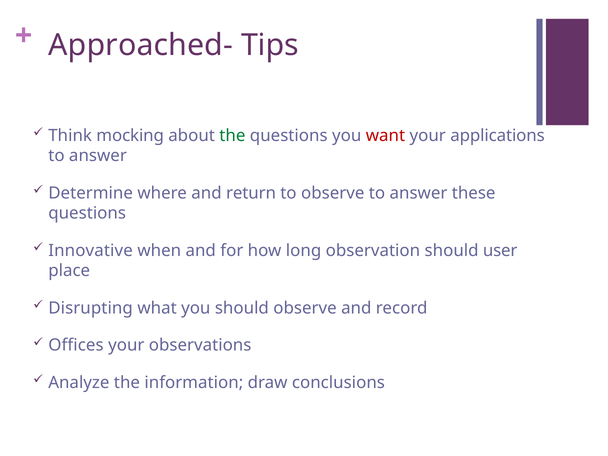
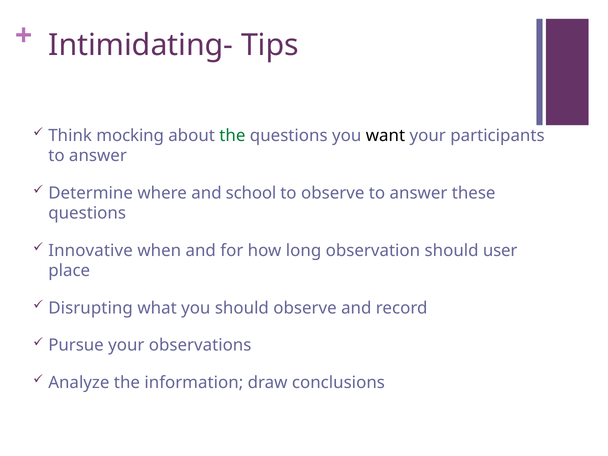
Approached-: Approached- -> Intimidating-
want colour: red -> black
applications: applications -> participants
return: return -> school
Offices: Offices -> Pursue
